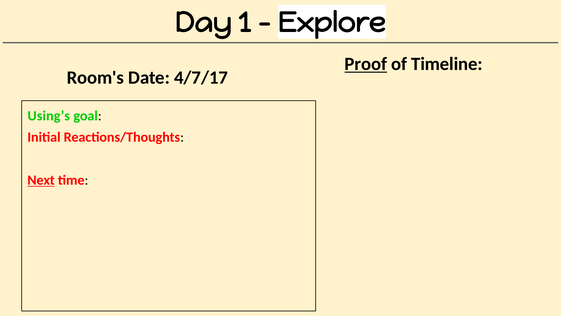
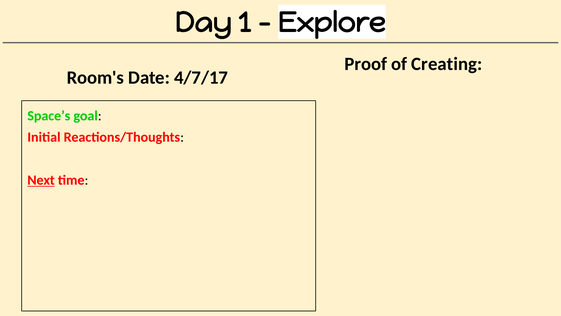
Proof underline: present -> none
Timeline: Timeline -> Creating
Using’s: Using’s -> Space’s
